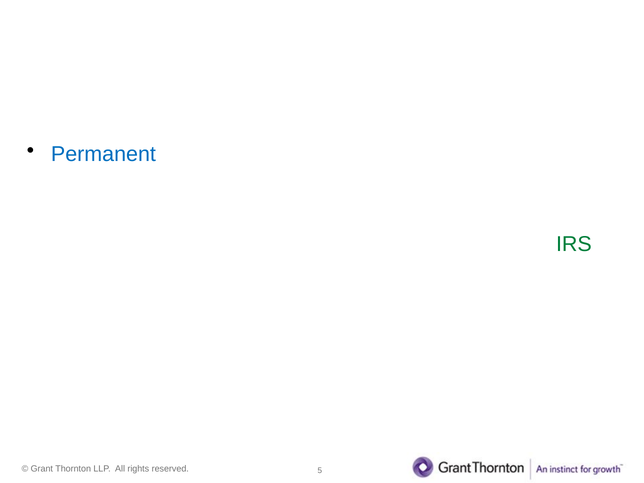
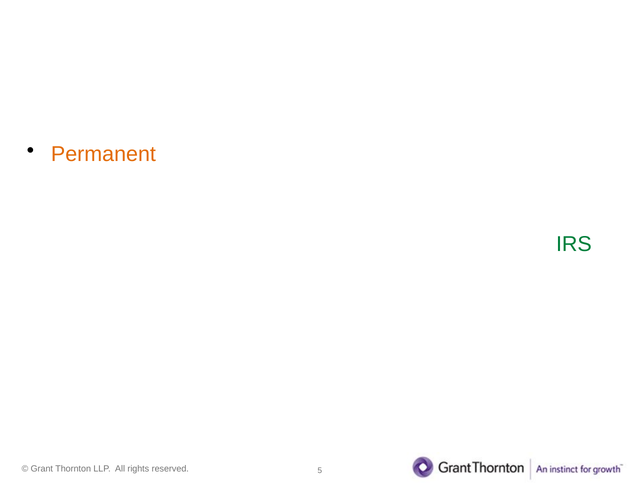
Permanent colour: blue -> orange
